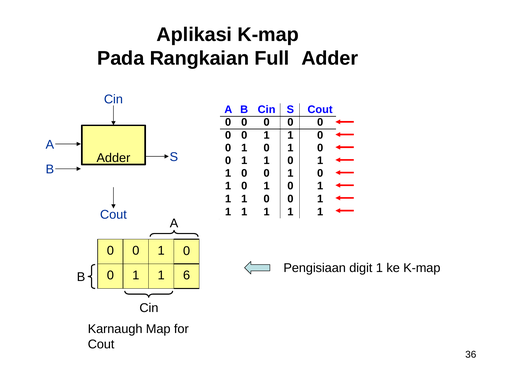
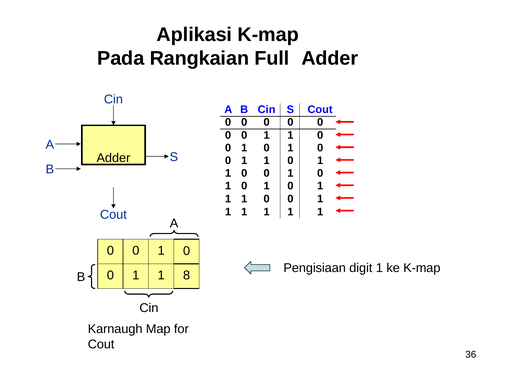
6: 6 -> 8
